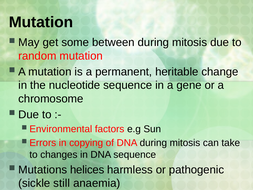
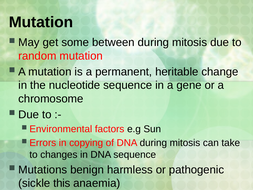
helices: helices -> benign
still: still -> this
